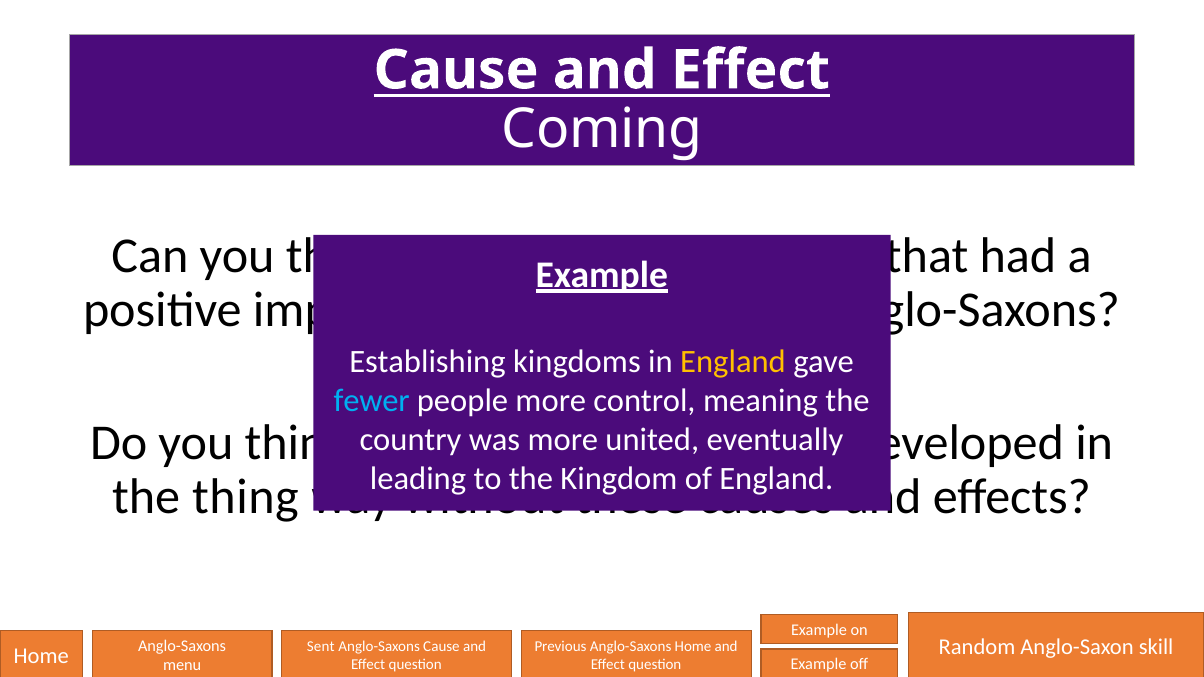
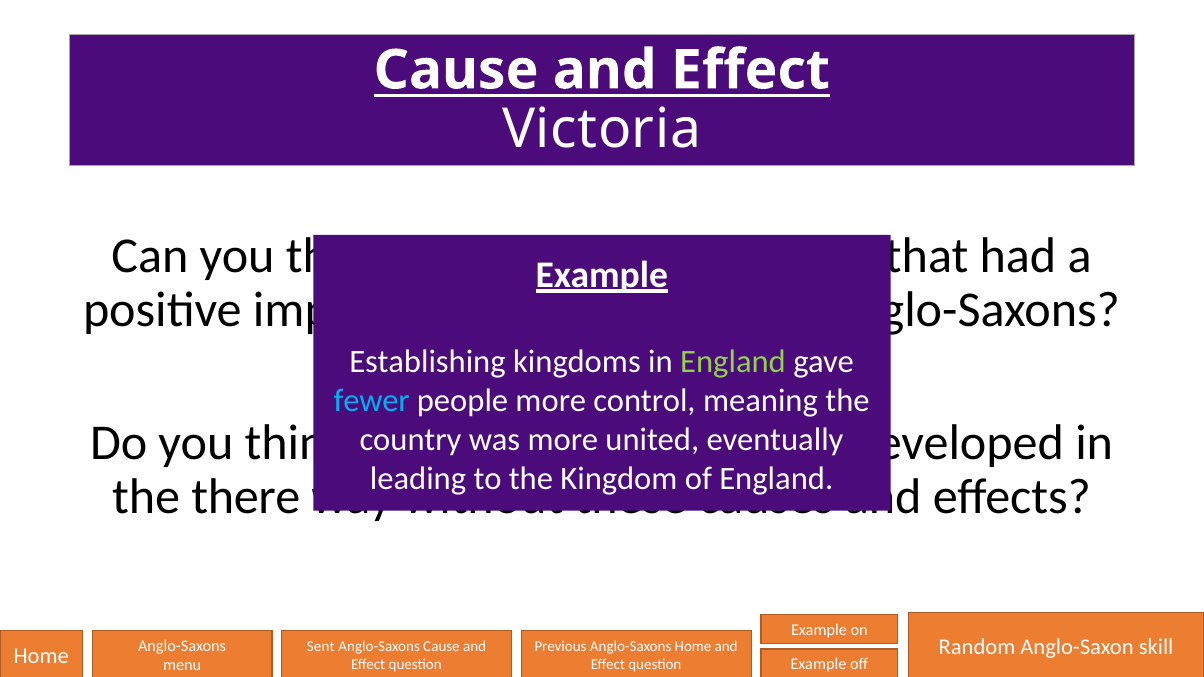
Coming: Coming -> Victoria
England at (733, 362) colour: yellow -> light green
thing: thing -> there
